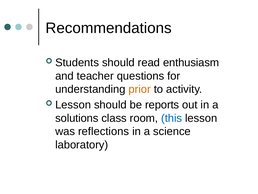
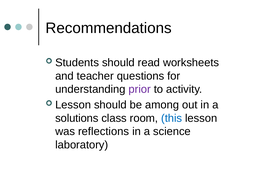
enthusiasm: enthusiasm -> worksheets
prior colour: orange -> purple
reports: reports -> among
